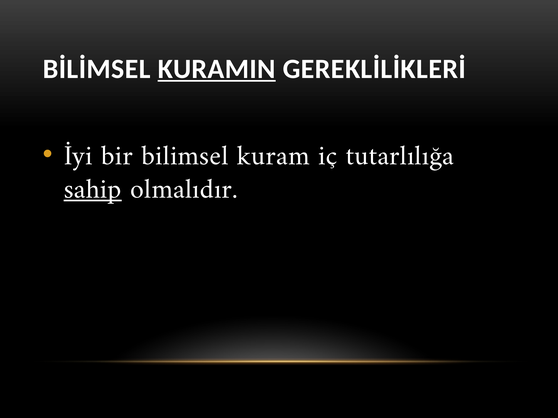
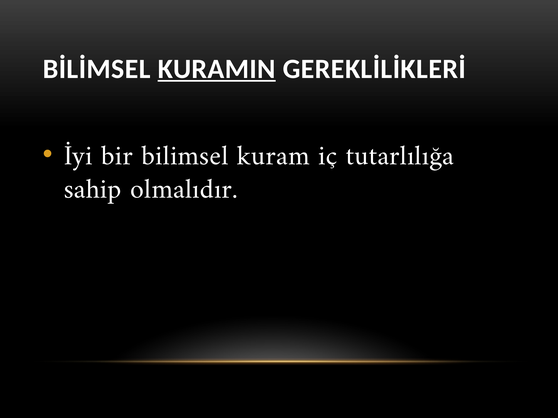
sahip underline: present -> none
